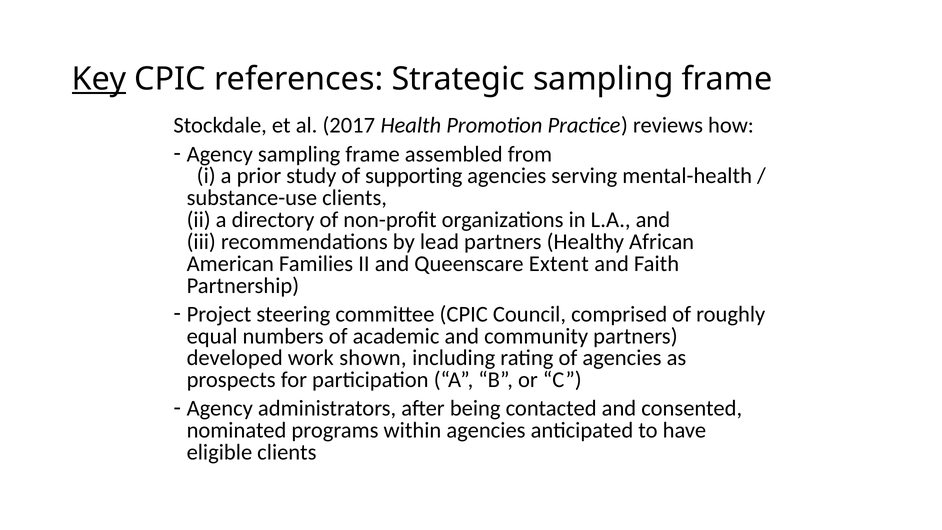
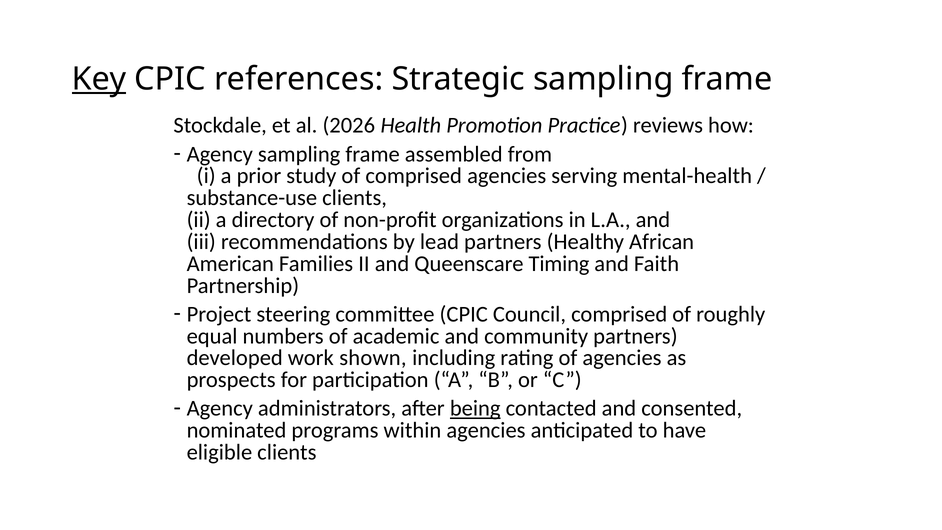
2017: 2017 -> 2026
of supporting: supporting -> comprised
Extent: Extent -> Timing
being underline: none -> present
